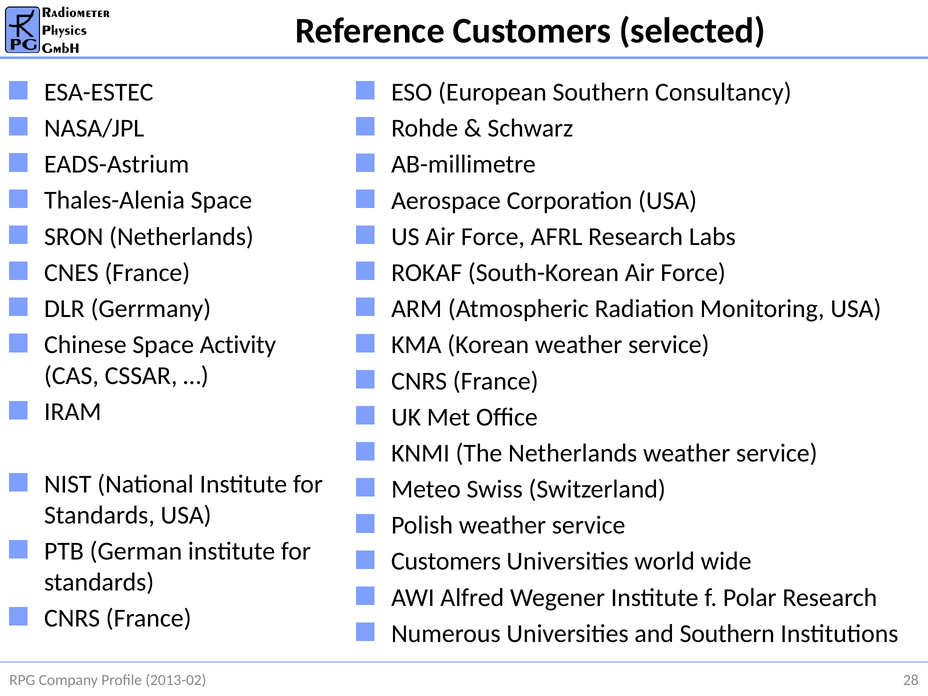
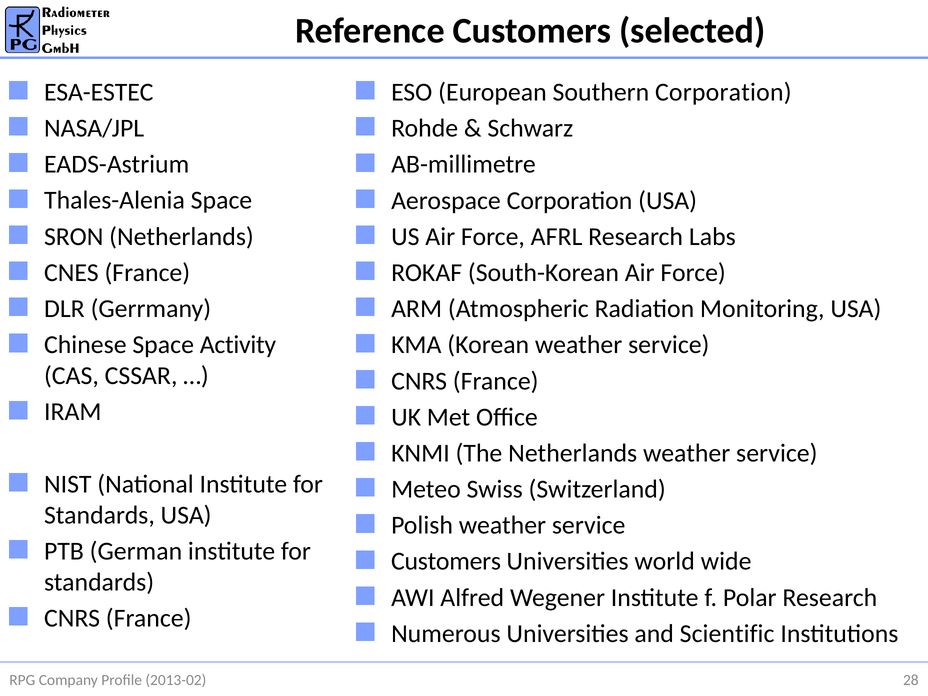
Southern Consultancy: Consultancy -> Corporation
and Southern: Southern -> Scientific
